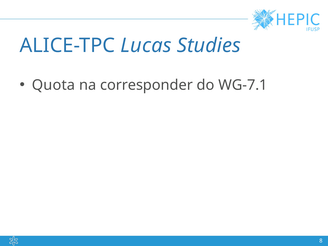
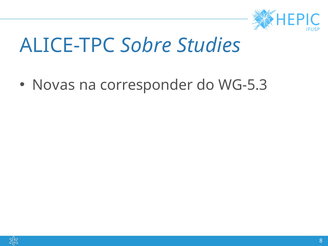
Lucas: Lucas -> Sobre
Quota: Quota -> Novas
WG-7.1: WG-7.1 -> WG-5.3
